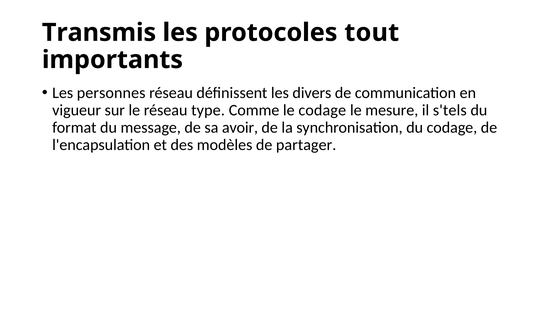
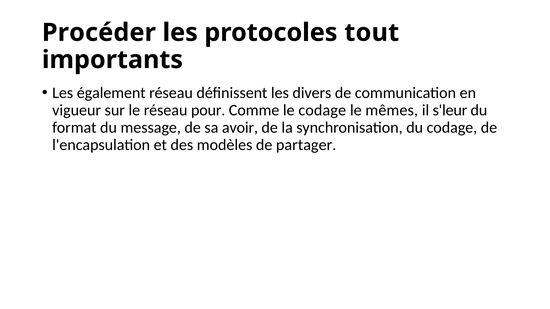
Transmis: Transmis -> Procéder
personnes: personnes -> également
type: type -> pour
mesure: mesure -> mêmes
s'tels: s'tels -> s'leur
